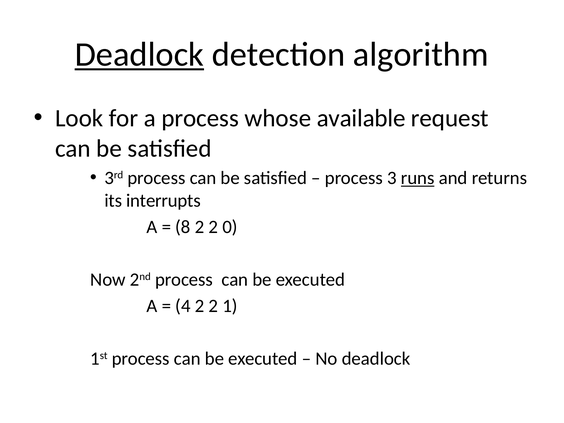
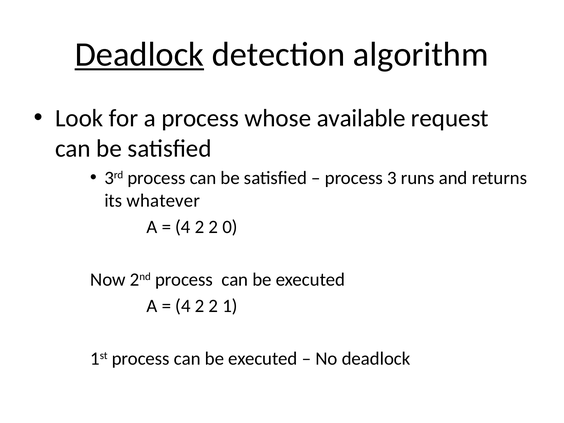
runs underline: present -> none
interrupts: interrupts -> whatever
8 at (183, 227): 8 -> 4
